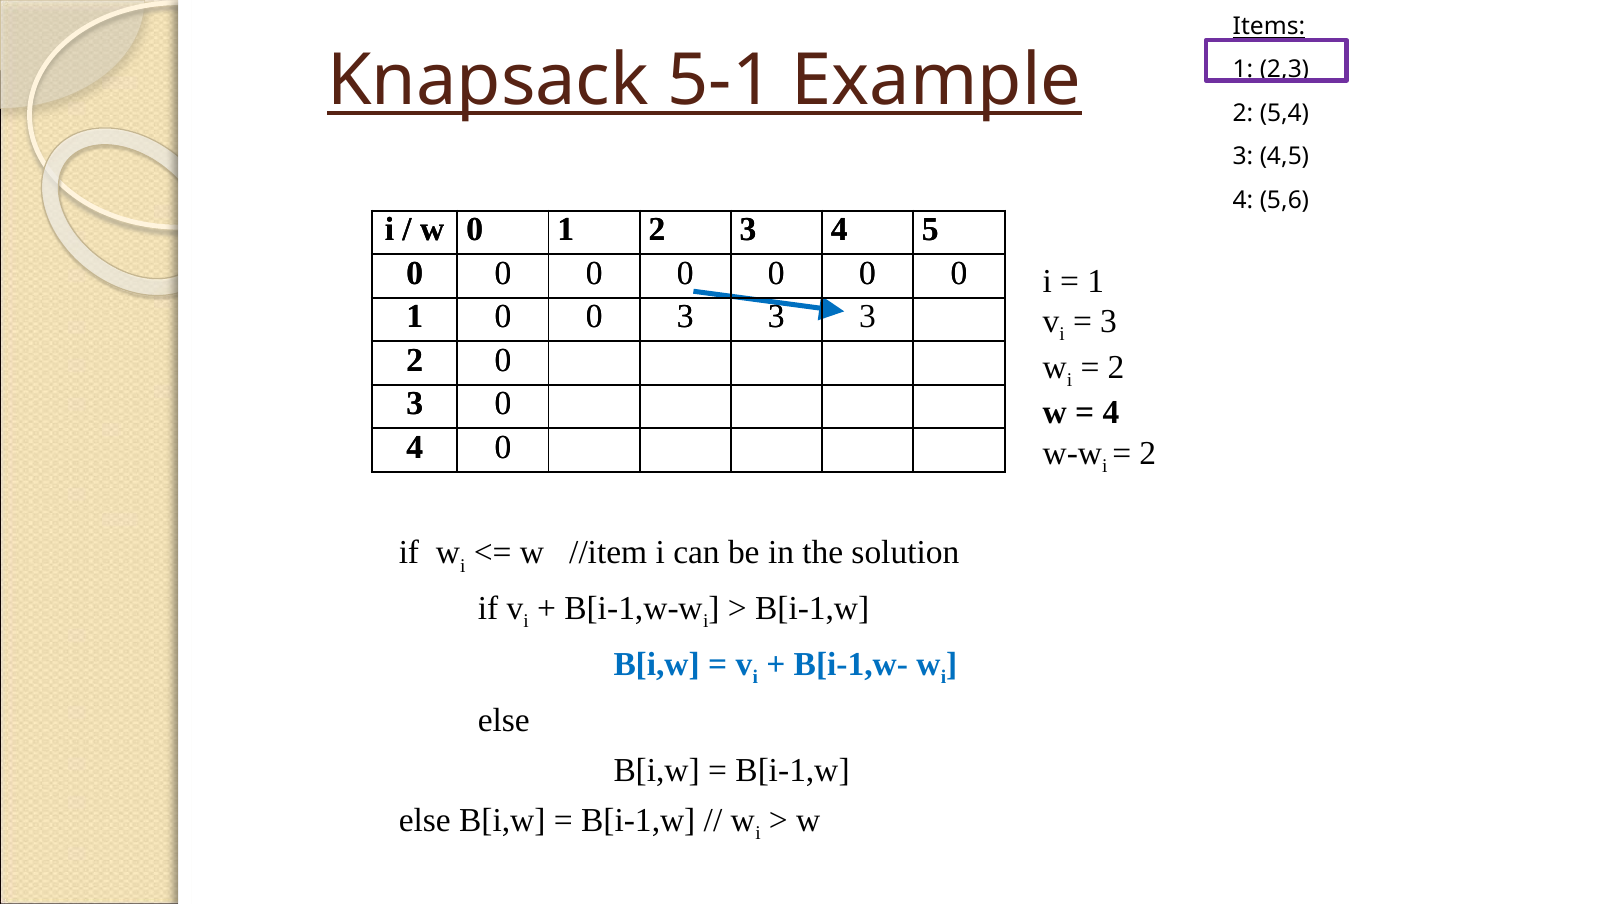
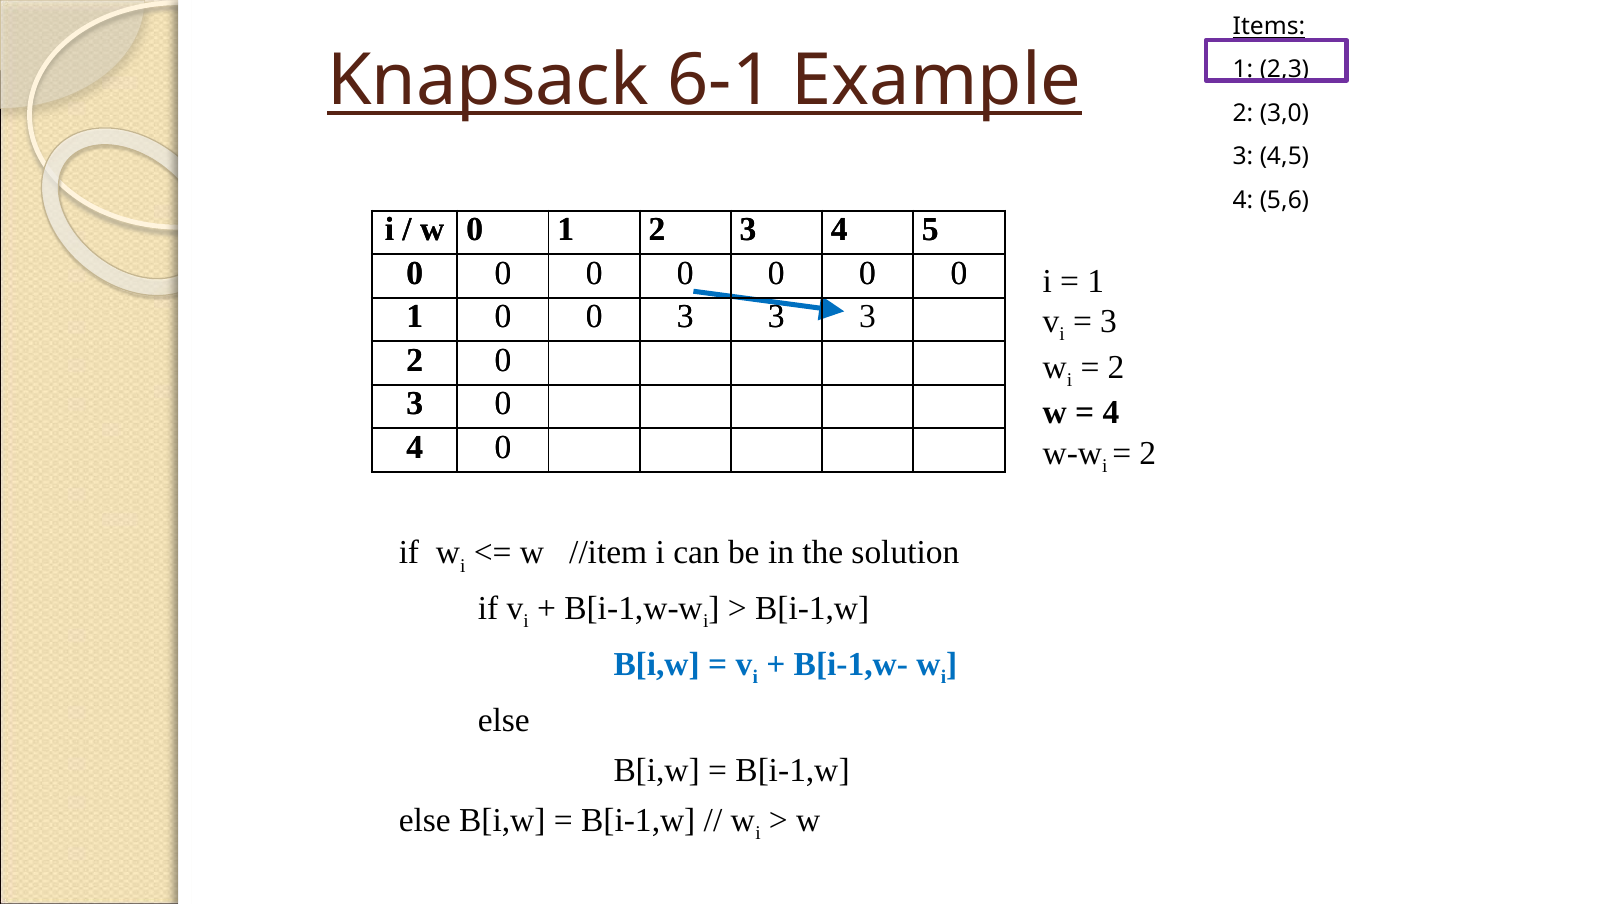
5-1: 5-1 -> 6-1
5,4: 5,4 -> 3,0
